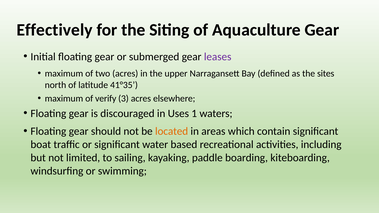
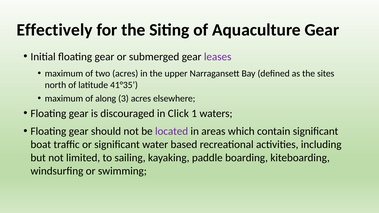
verify: verify -> along
Uses: Uses -> Click
located colour: orange -> purple
